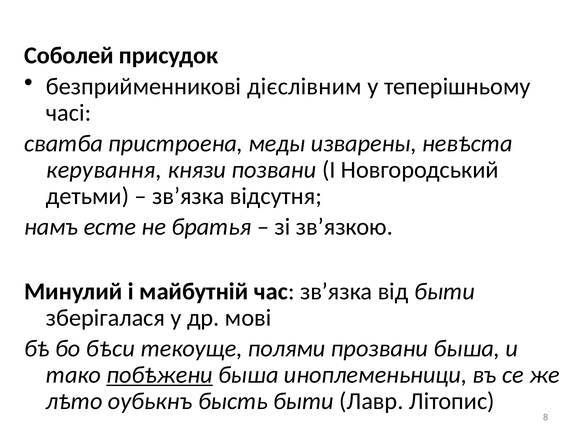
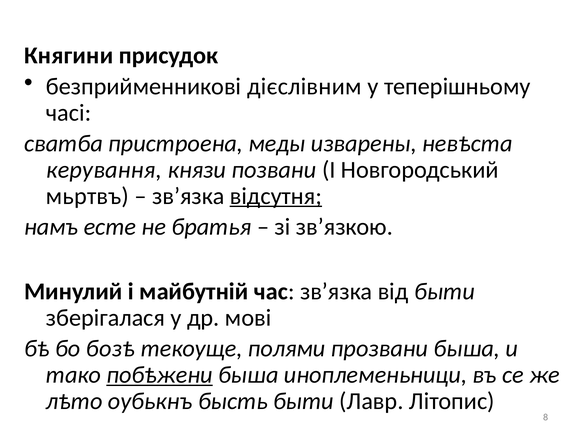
Соболей: Соболей -> Княгини
детьми: детьми -> мьртвъ
відсутня underline: none -> present
бѣси: бѣси -> бозѣ
